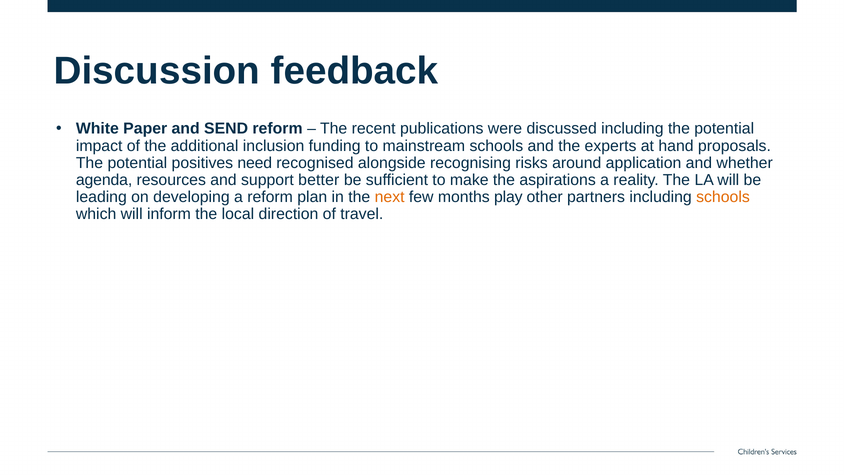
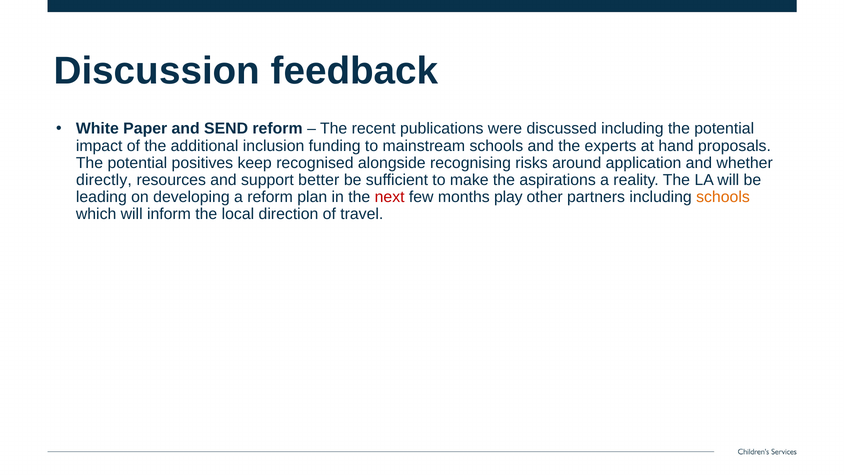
need: need -> keep
agenda: agenda -> directly
next colour: orange -> red
